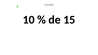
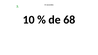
de 15: 15 -> 68
